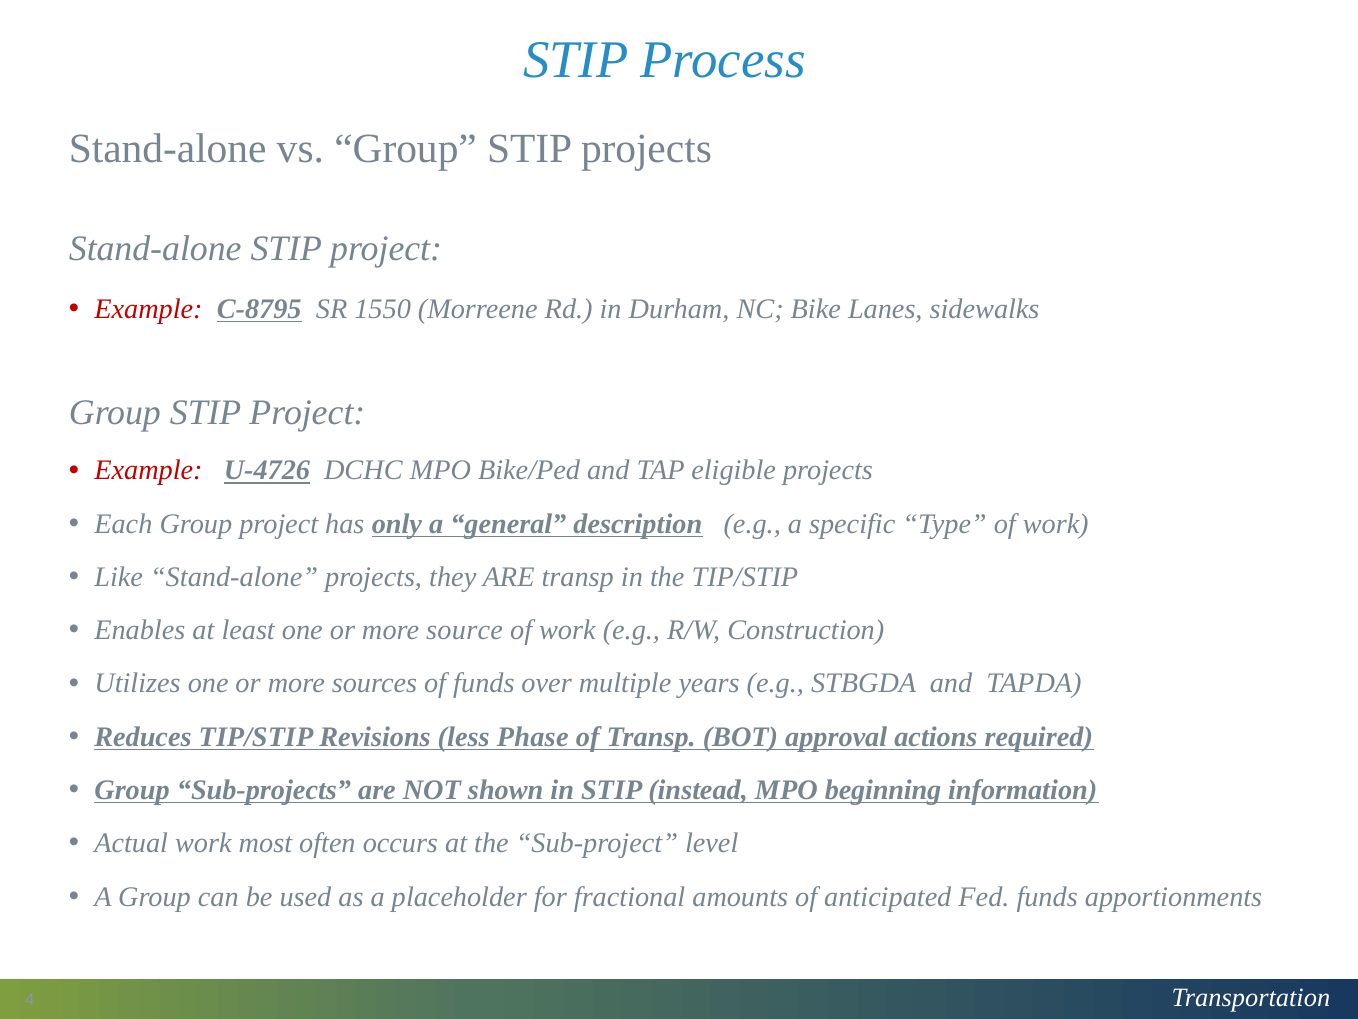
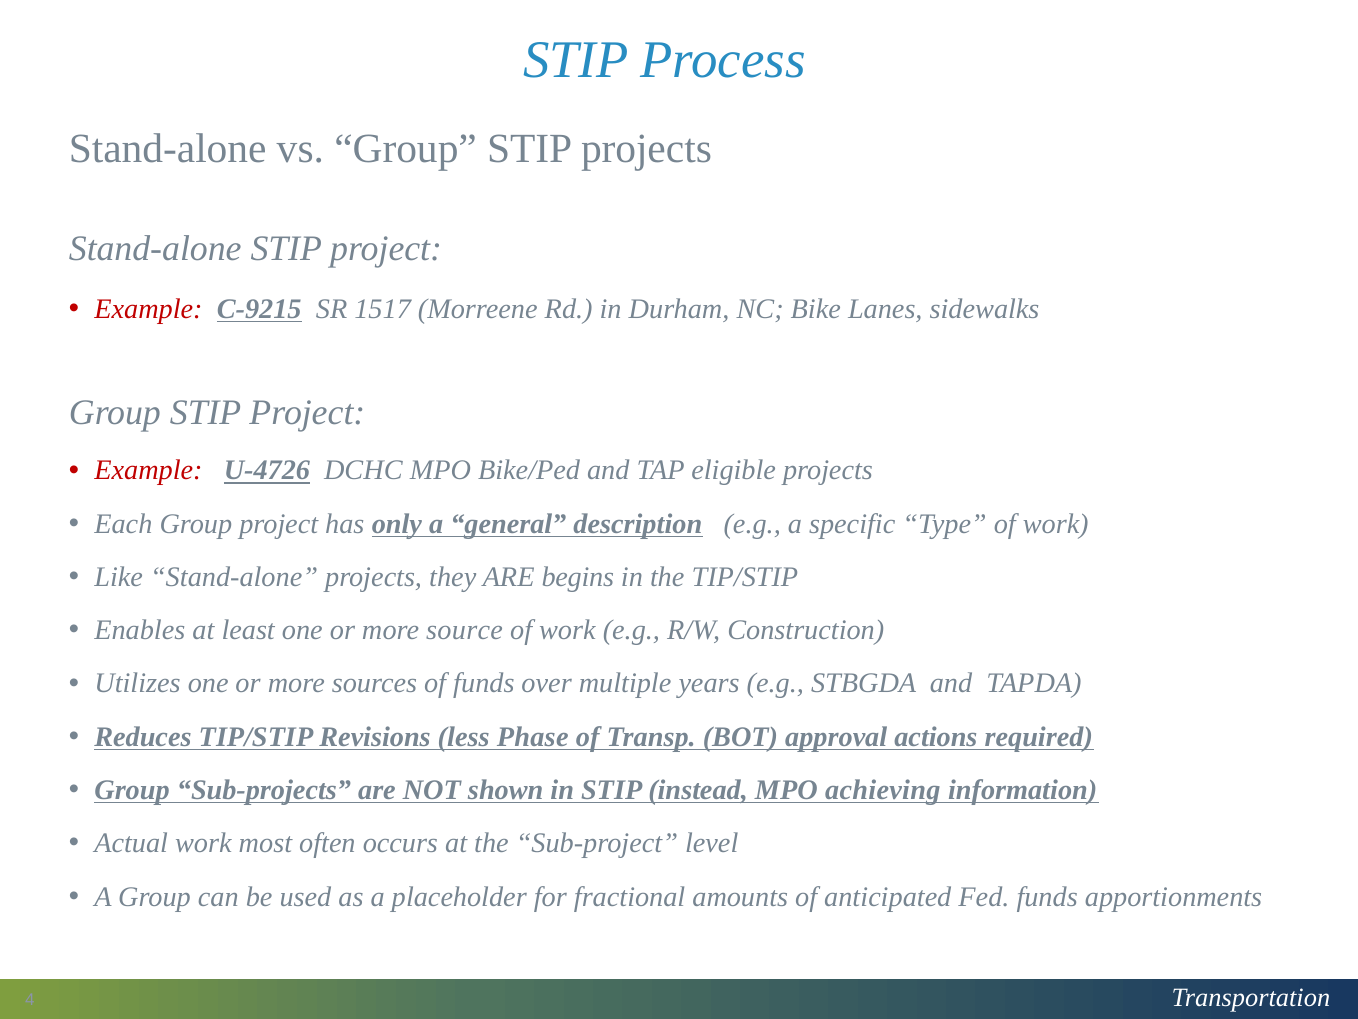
C-8795: C-8795 -> C-9215
1550: 1550 -> 1517
ARE transp: transp -> begins
beginning: beginning -> achieving
